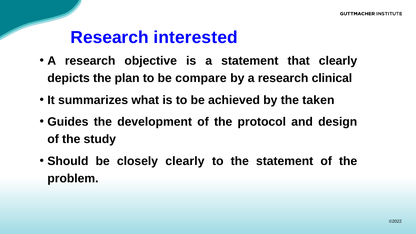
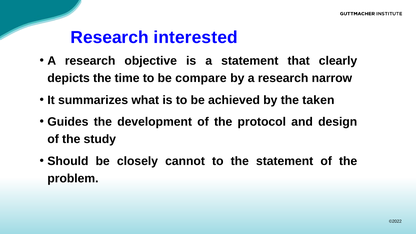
plan: plan -> time
clinical: clinical -> narrow
closely clearly: clearly -> cannot
